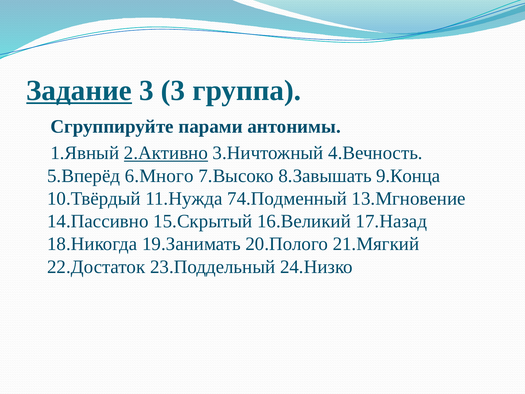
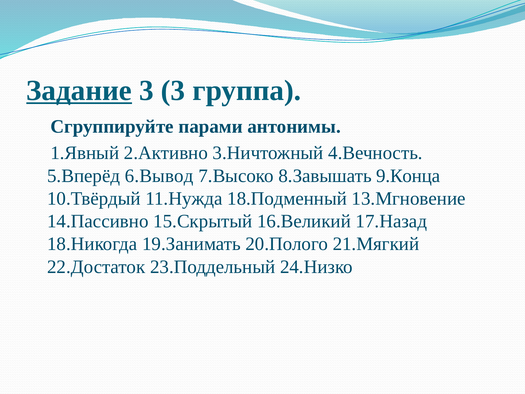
2.Активно underline: present -> none
6.Много: 6.Много -> 6.Вывод
74.Подменный: 74.Подменный -> 18.Подменный
